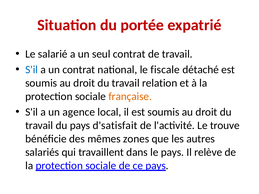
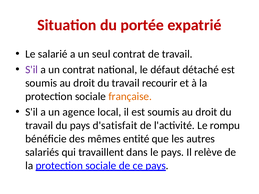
S'il at (32, 70) colour: blue -> purple
fiscale: fiscale -> défaut
relation: relation -> recourir
trouve: trouve -> rompu
zones: zones -> entité
